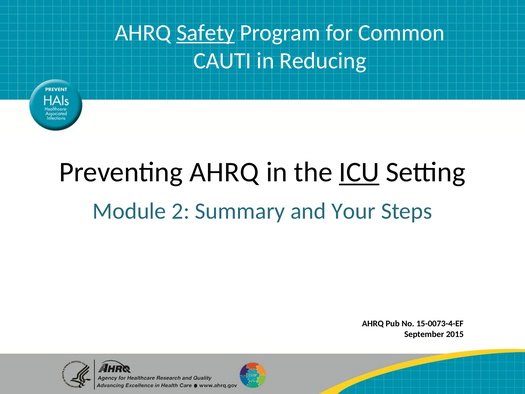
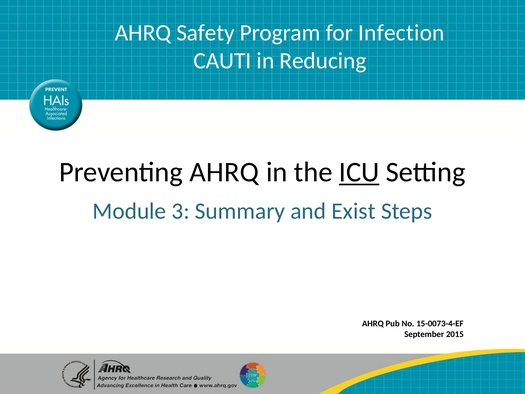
Safety at (206, 33) underline: present -> none
Common: Common -> Infection
2: 2 -> 3
Your: Your -> Exist
